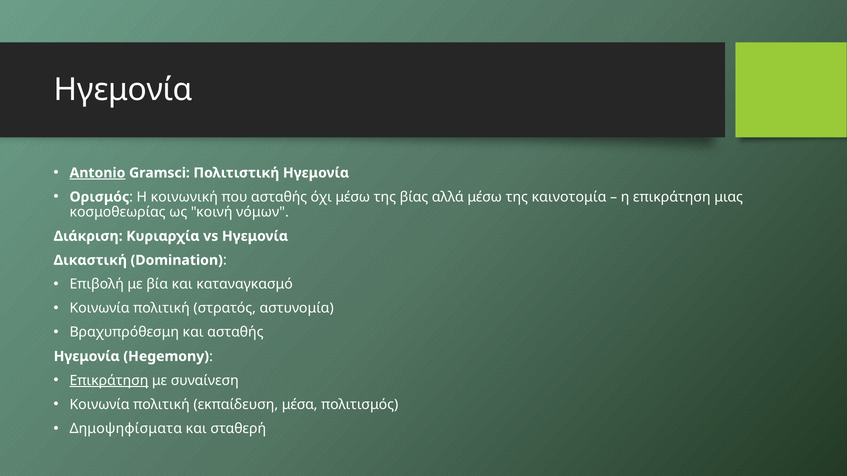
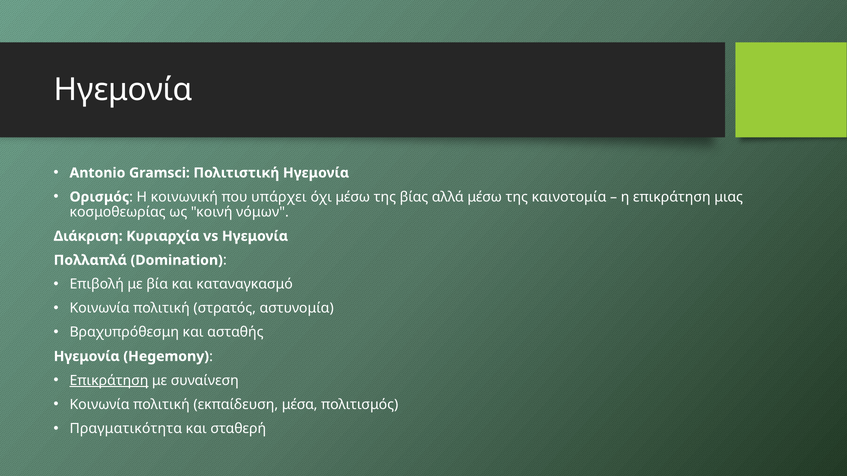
Antonio underline: present -> none
που ασταθής: ασταθής -> υπάρχει
Δικαστική: Δικαστική -> Πολλαπλά
Δημοψηφίσματα: Δημοψηφίσματα -> Πραγματικότητα
